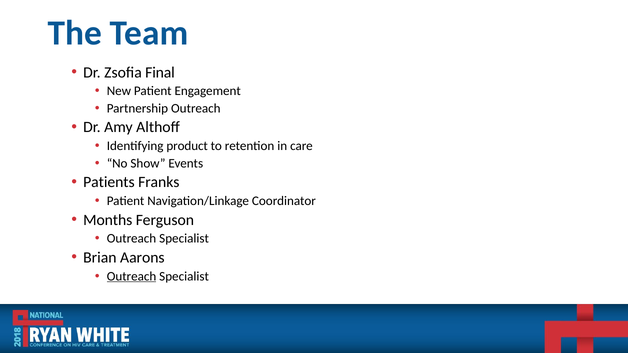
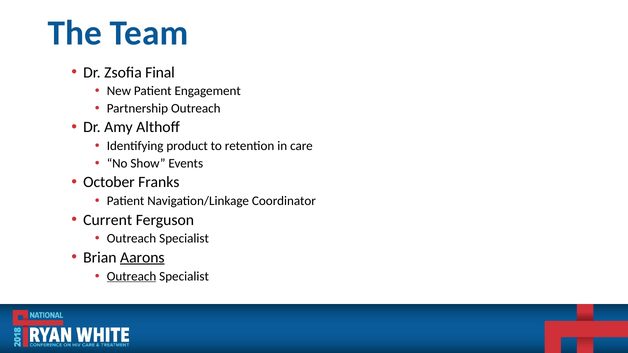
Patients: Patients -> October
Months: Months -> Current
Aarons underline: none -> present
